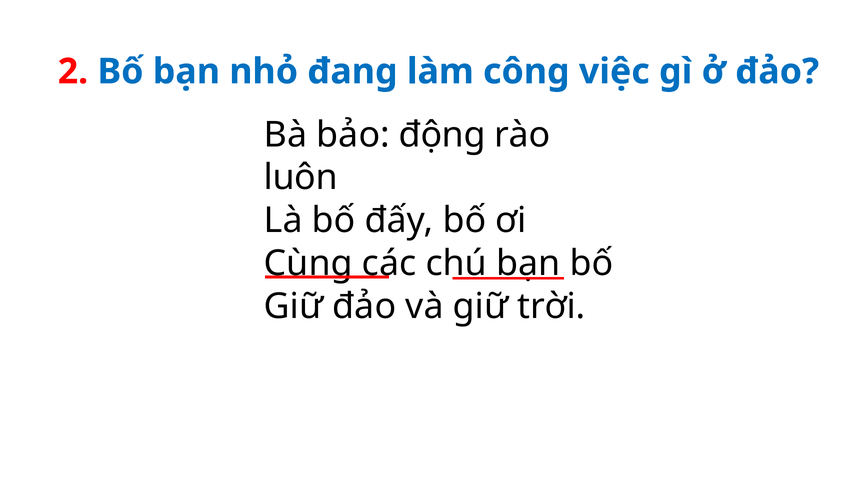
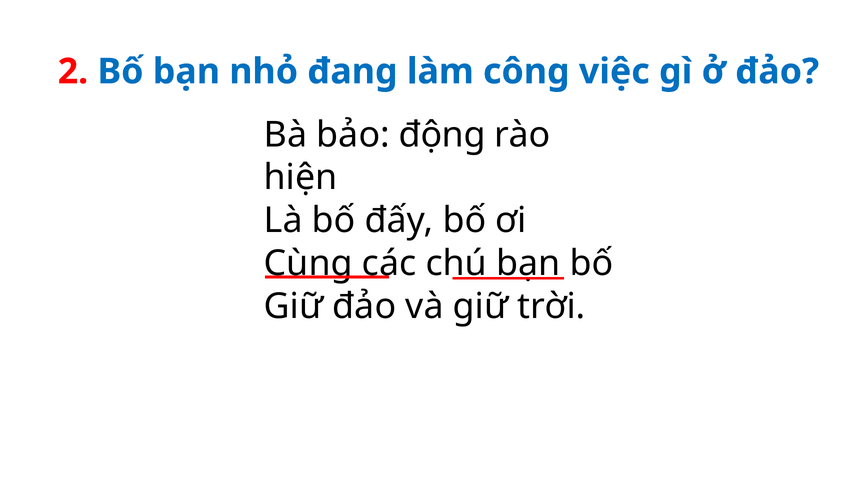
luôn: luôn -> hiện
